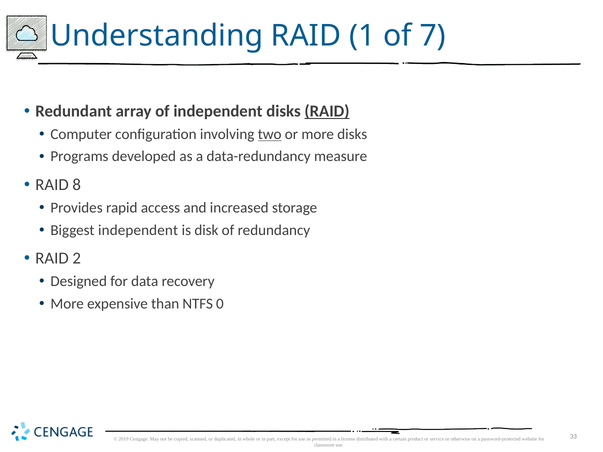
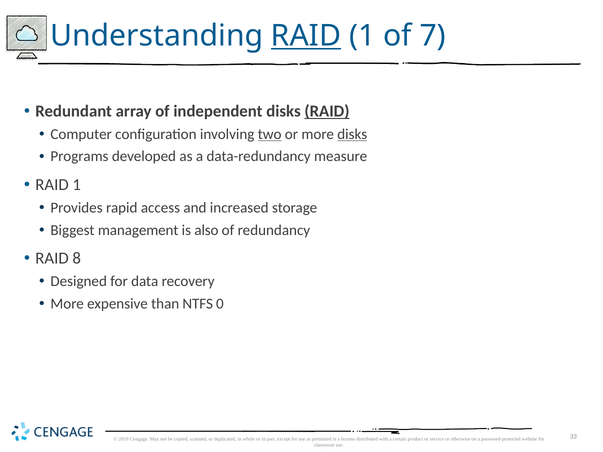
RAID at (306, 36) underline: none -> present
disks at (352, 134) underline: none -> present
8 at (77, 185): 8 -> 1
Biggest independent: independent -> management
disk: disk -> also
2: 2 -> 8
